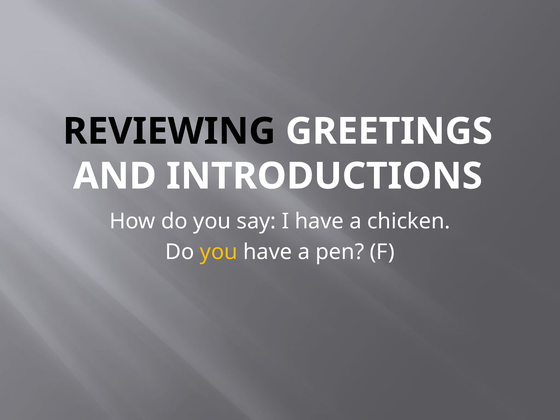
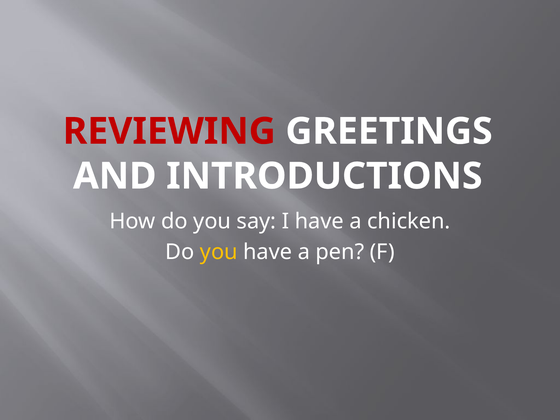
REVIEWING colour: black -> red
